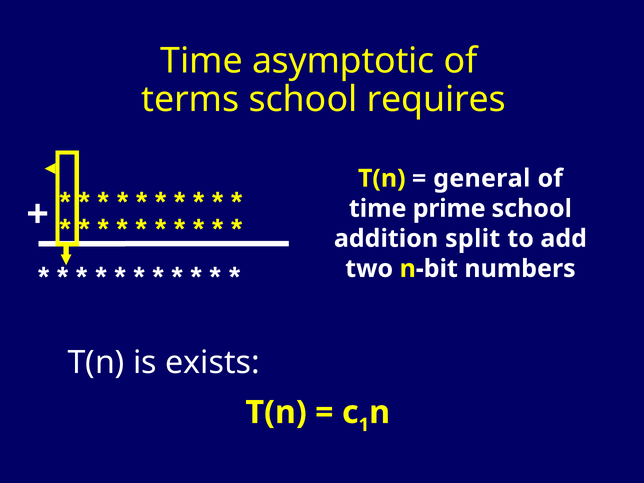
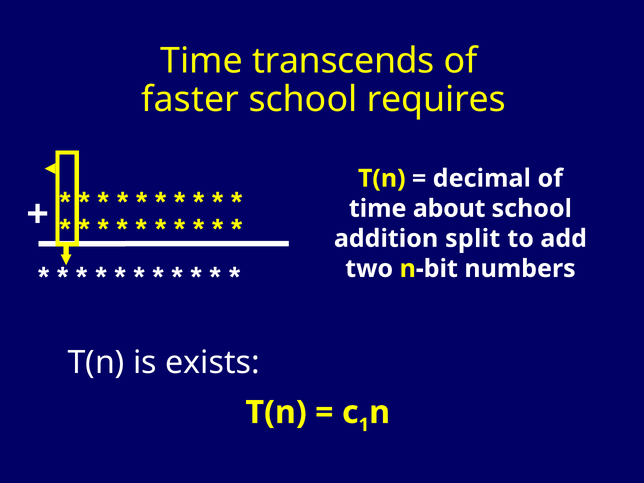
asymptotic: asymptotic -> transcends
terms: terms -> faster
general: general -> decimal
prime: prime -> about
